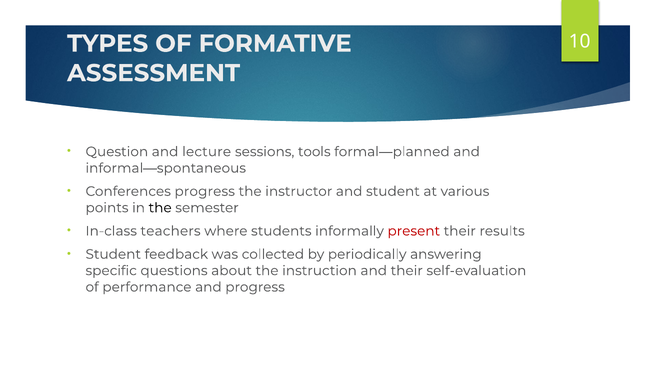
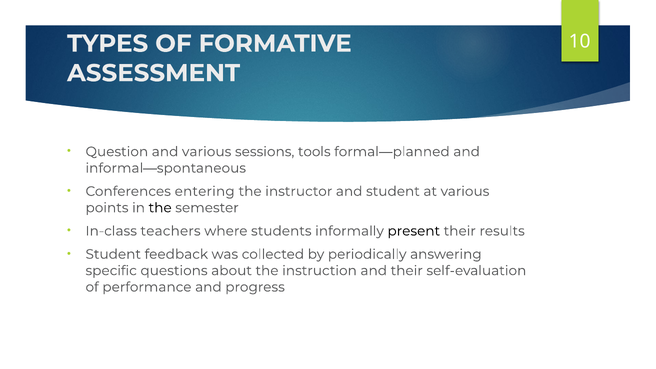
and lecture: lecture -> various
Conferences progress: progress -> entering
present colour: red -> black
